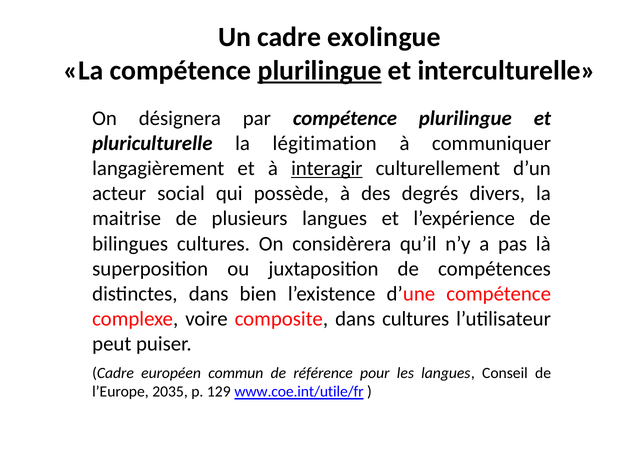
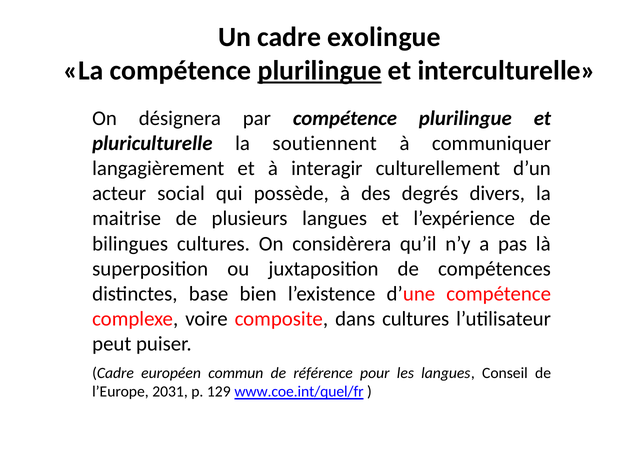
légitimation: légitimation -> soutiennent
interagir underline: present -> none
distinctes dans: dans -> base
2035: 2035 -> 2031
www.coe.int/utile/fr: www.coe.int/utile/fr -> www.coe.int/quel/fr
